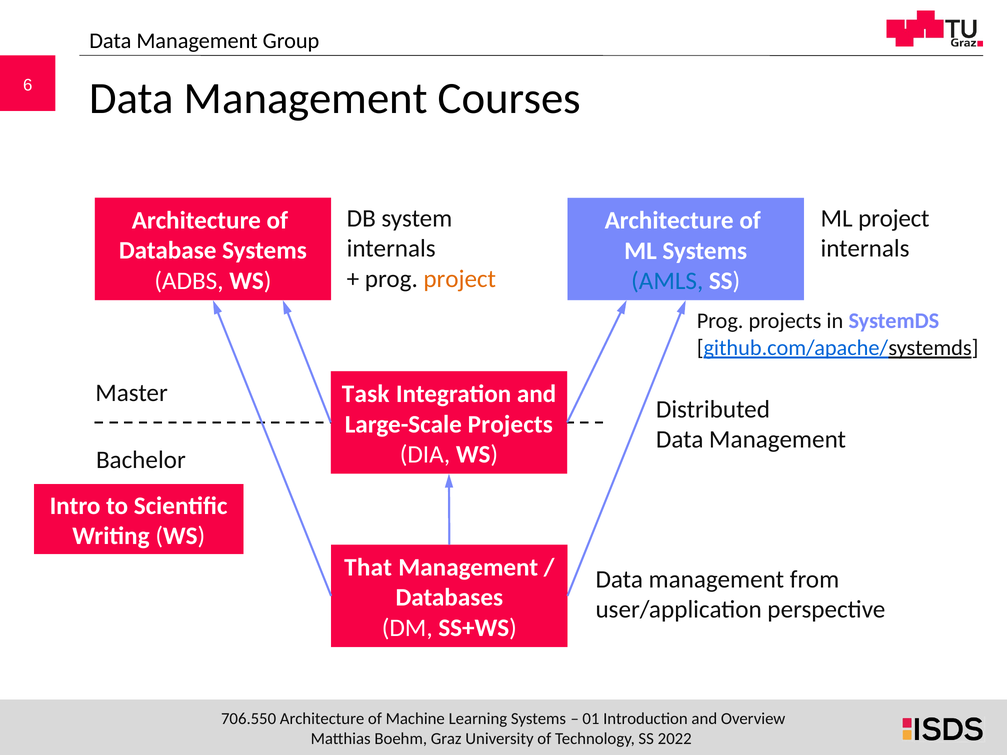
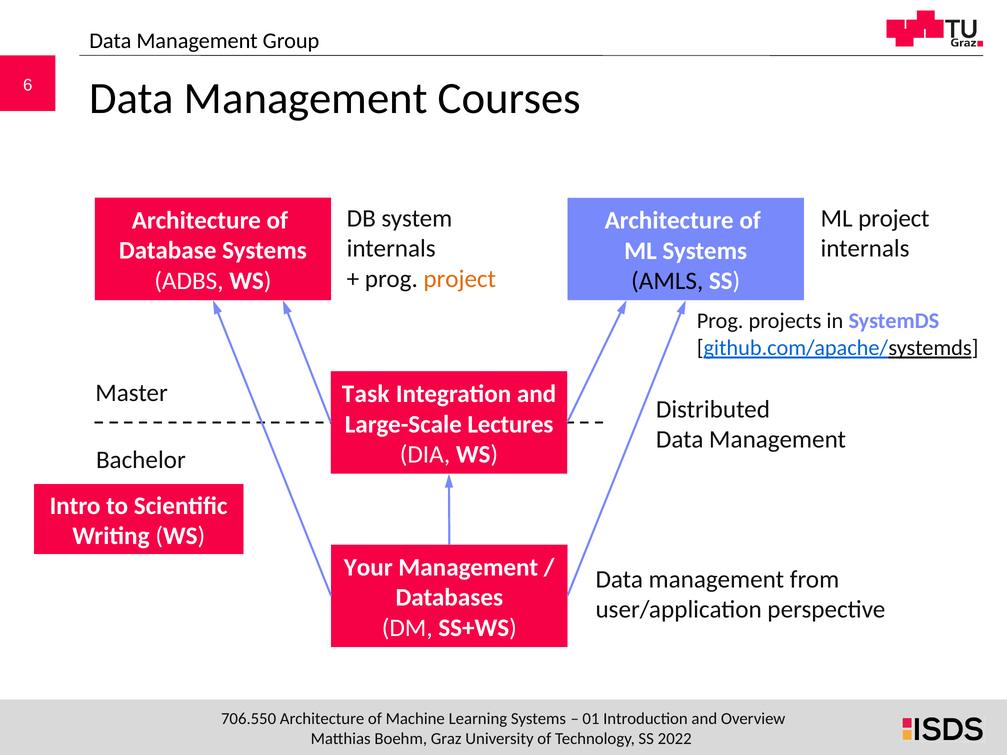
AMLS colour: blue -> black
Large-Scale Projects: Projects -> Lectures
That: That -> Your
